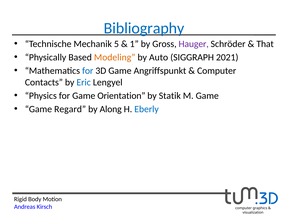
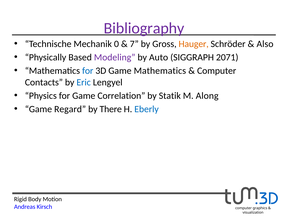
Bibliography colour: blue -> purple
5: 5 -> 0
1: 1 -> 7
Hauger colour: purple -> orange
That: That -> Also
Modeling colour: orange -> purple
2021: 2021 -> 2071
Game Angriffspunkt: Angriffspunkt -> Mathematics
Orientation: Orientation -> Correlation
M Game: Game -> Along
Along: Along -> There
